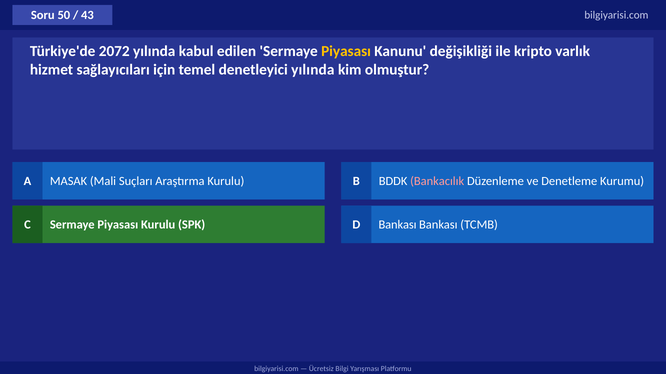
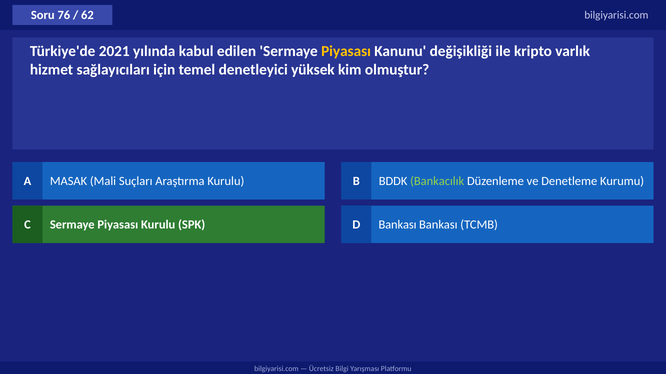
50: 50 -> 76
43: 43 -> 62
2072: 2072 -> 2021
denetleyici yılında: yılında -> yüksek
Bankacılık colour: pink -> light green
